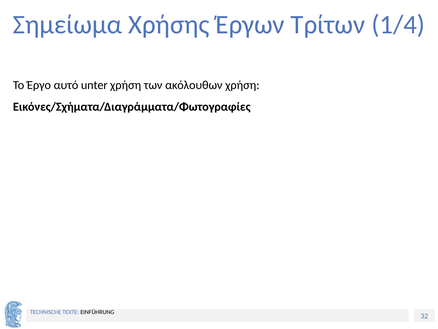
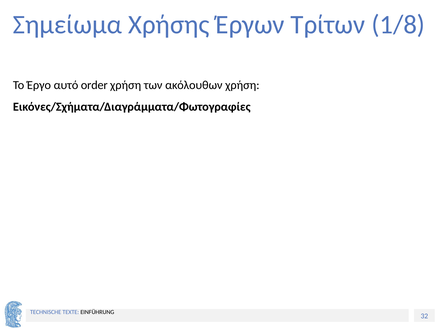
1/4: 1/4 -> 1/8
unter: unter -> order
